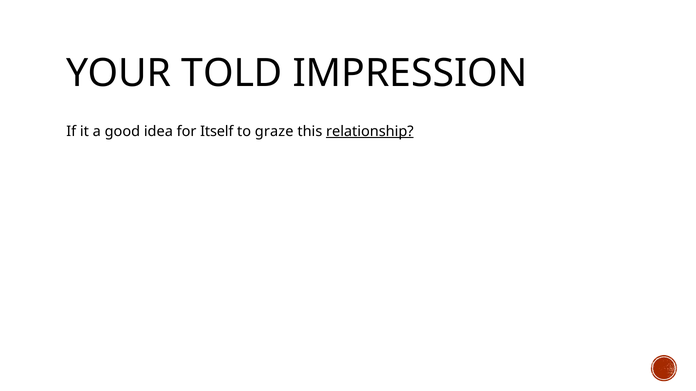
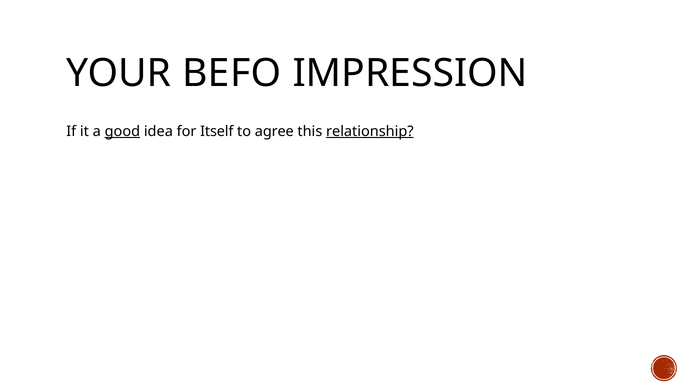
TOLD: TOLD -> BEFO
good underline: none -> present
graze: graze -> agree
